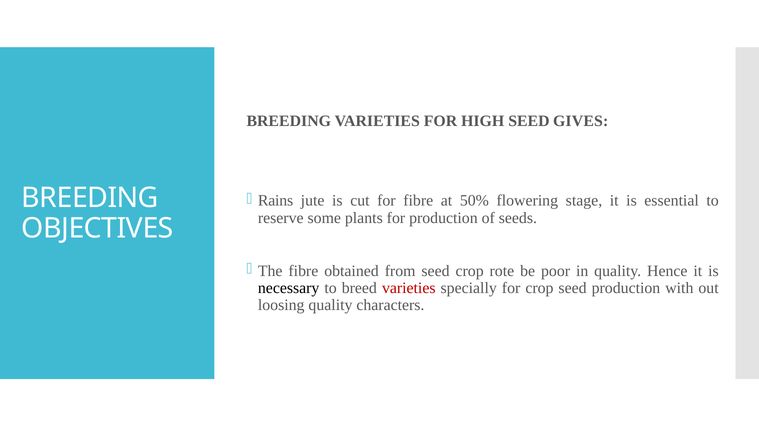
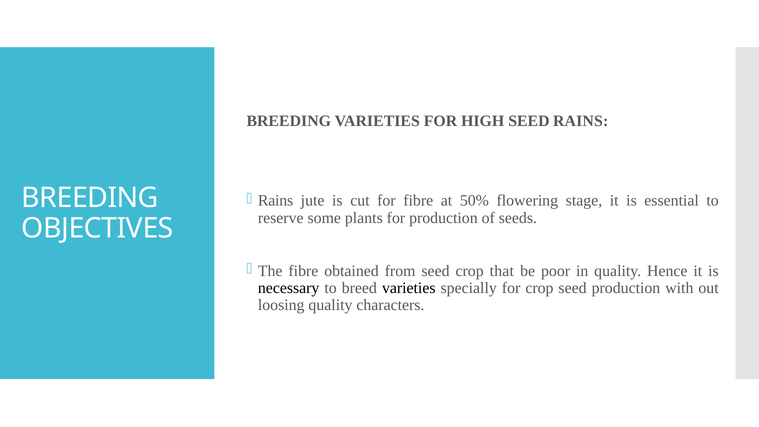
SEED GIVES: GIVES -> RAINS
rote: rote -> that
varieties at (409, 288) colour: red -> black
